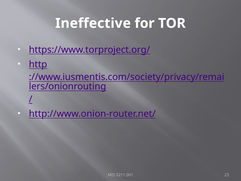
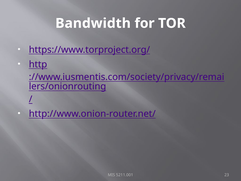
Ineffective: Ineffective -> Bandwidth
